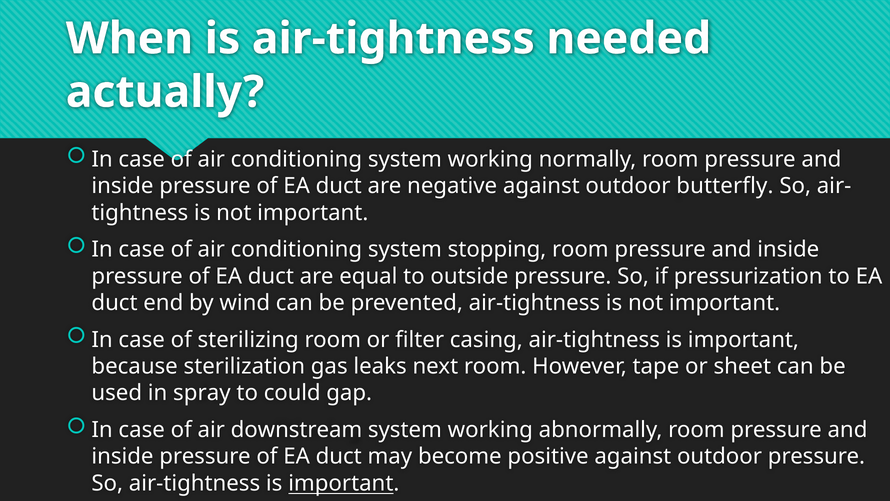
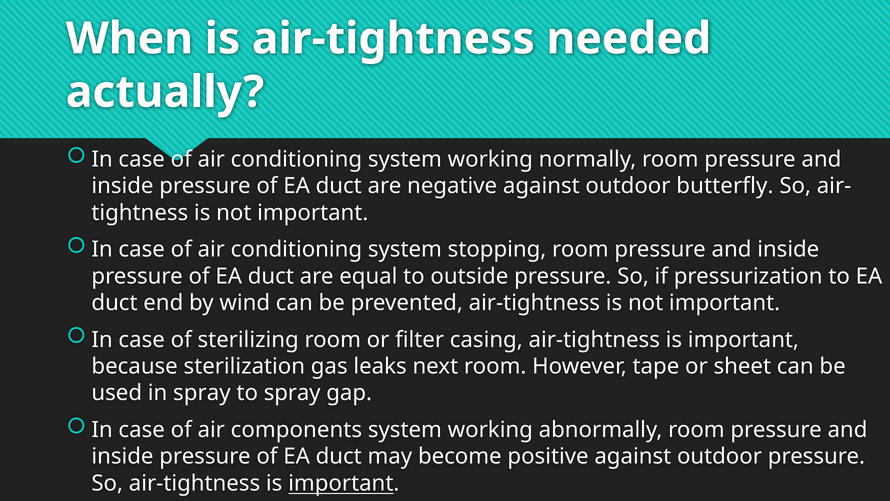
to could: could -> spray
downstream: downstream -> components
